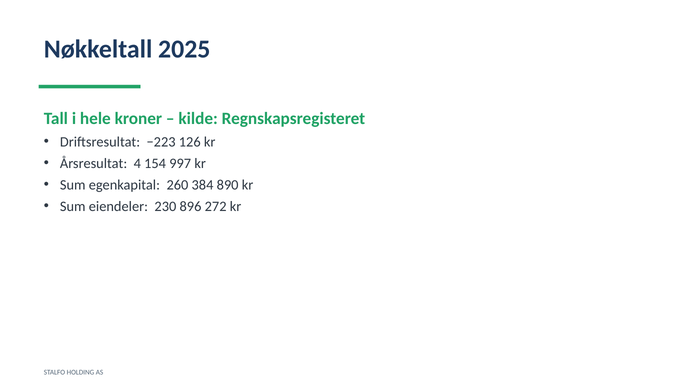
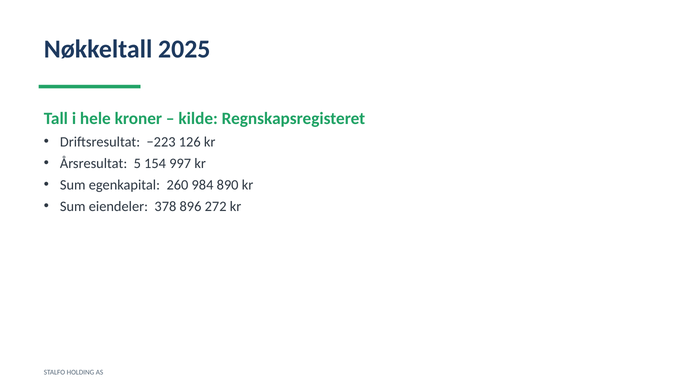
4: 4 -> 5
384: 384 -> 984
230: 230 -> 378
